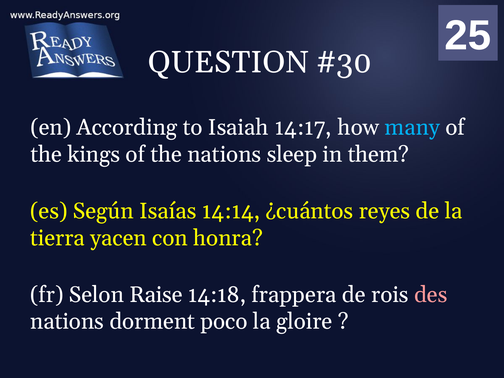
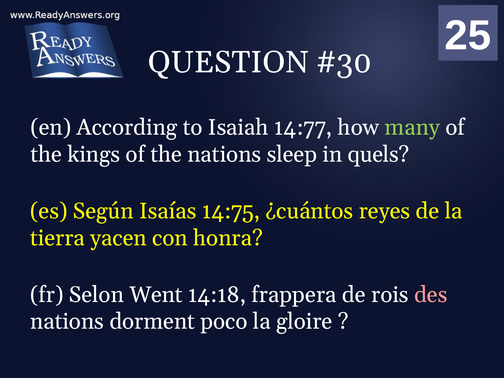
14:17: 14:17 -> 14:77
many colour: light blue -> light green
them: them -> quels
14:14: 14:14 -> 14:75
Raise: Raise -> Went
